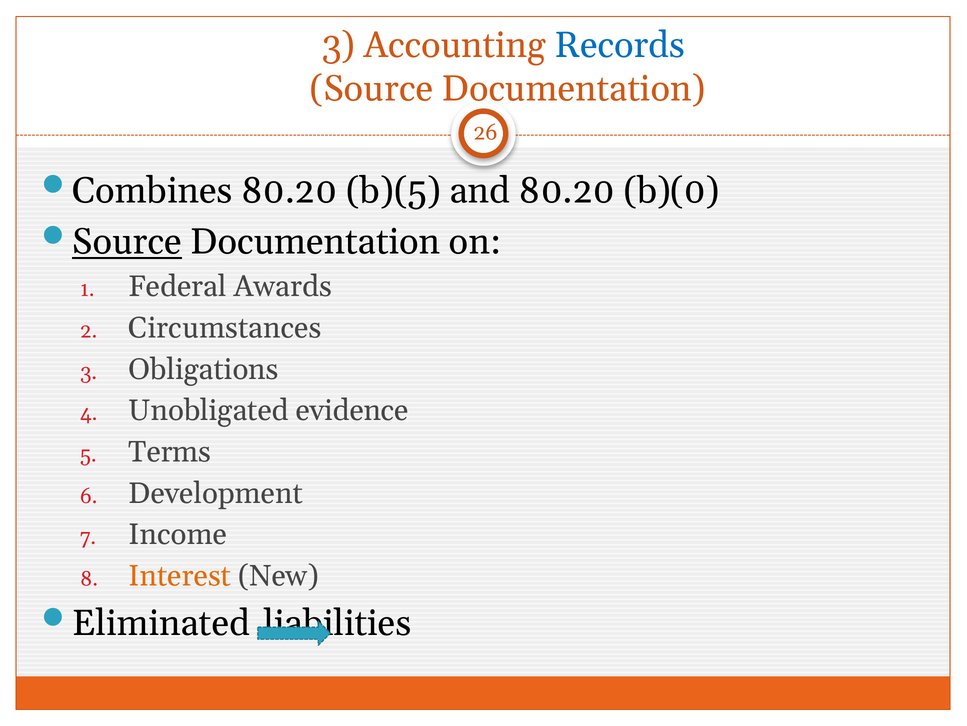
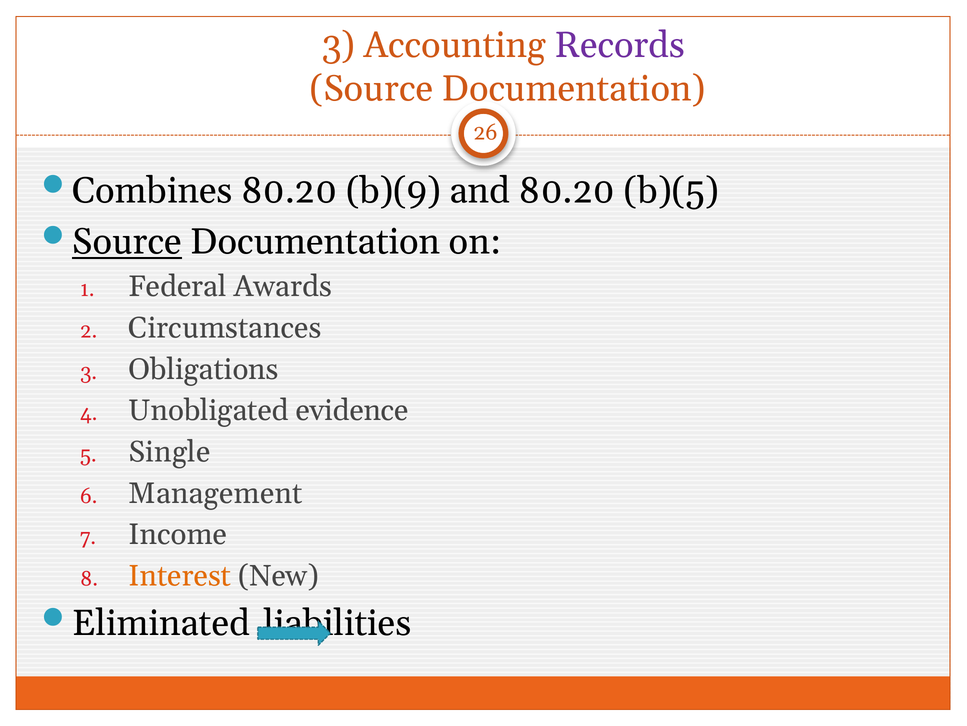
Records colour: blue -> purple
b)(5: b)(5 -> b)(9
b)(0: b)(0 -> b)(5
Terms: Terms -> Single
Development: Development -> Management
